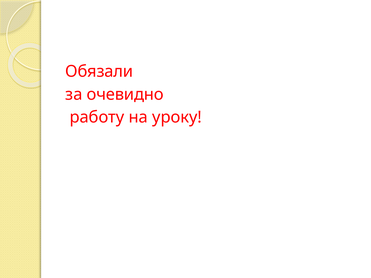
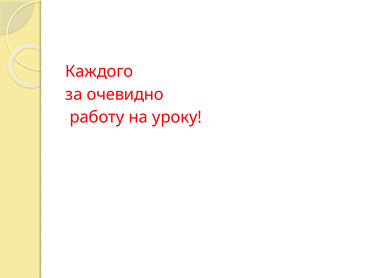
Обязали: Обязали -> Каждого
